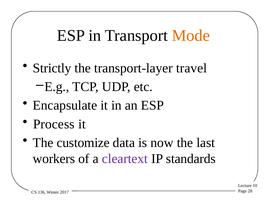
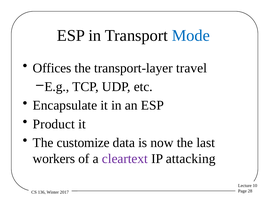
Mode colour: orange -> blue
Strictly: Strictly -> Offices
Process: Process -> Product
standards: standards -> attacking
